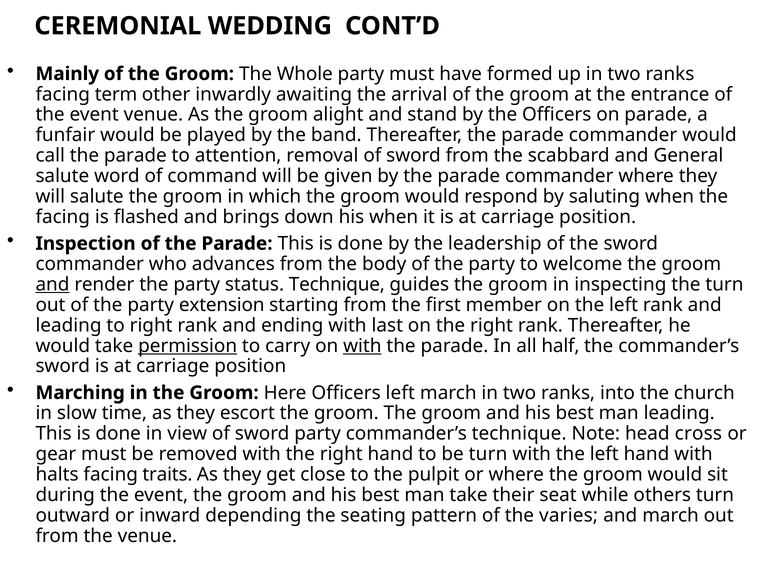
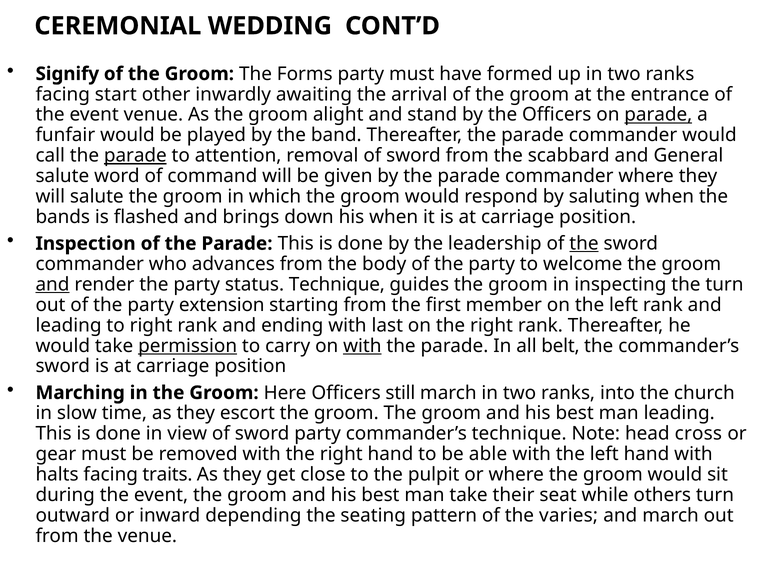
Mainly: Mainly -> Signify
Whole: Whole -> Forms
term: term -> start
parade at (658, 115) underline: none -> present
parade at (135, 156) underline: none -> present
facing at (63, 217): facing -> bands
the at (584, 244) underline: none -> present
half: half -> belt
Officers left: left -> still
be turn: turn -> able
